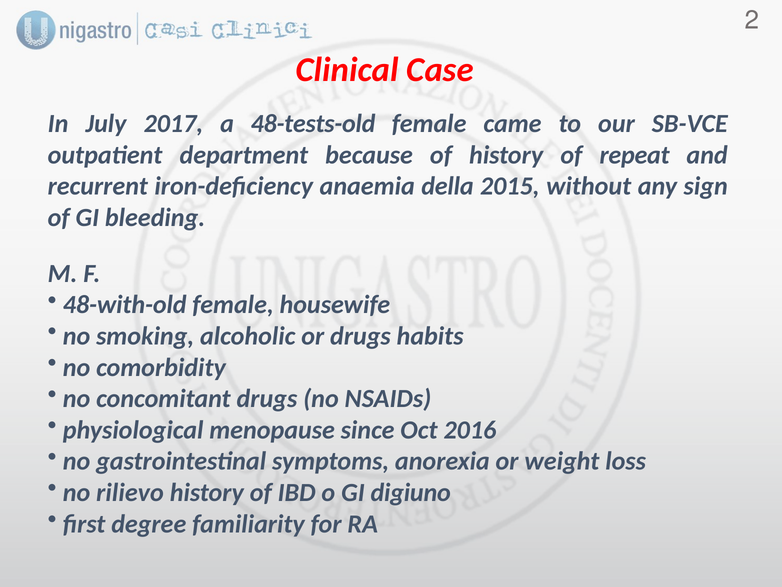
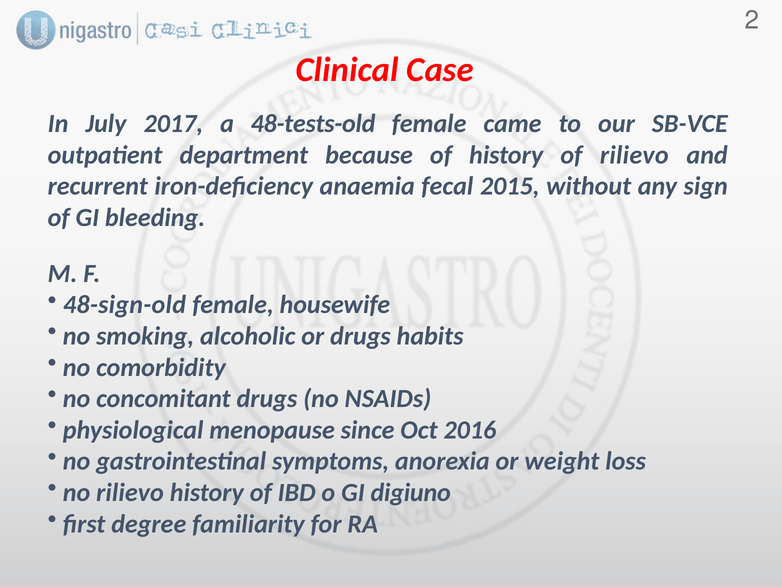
of repeat: repeat -> rilievo
della: della -> fecal
48-with-old: 48-with-old -> 48-sign-old
